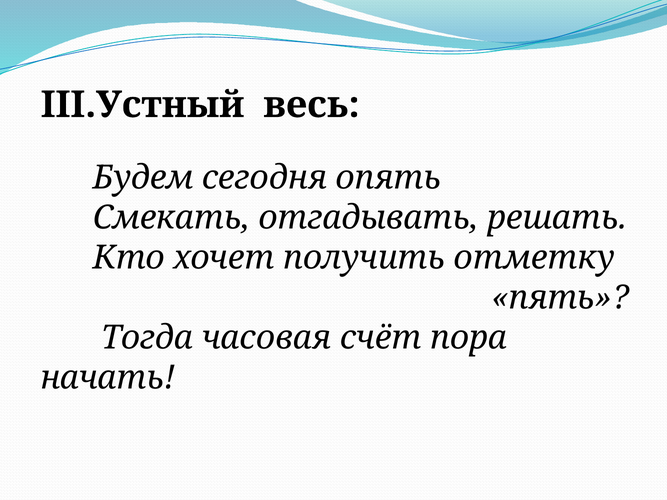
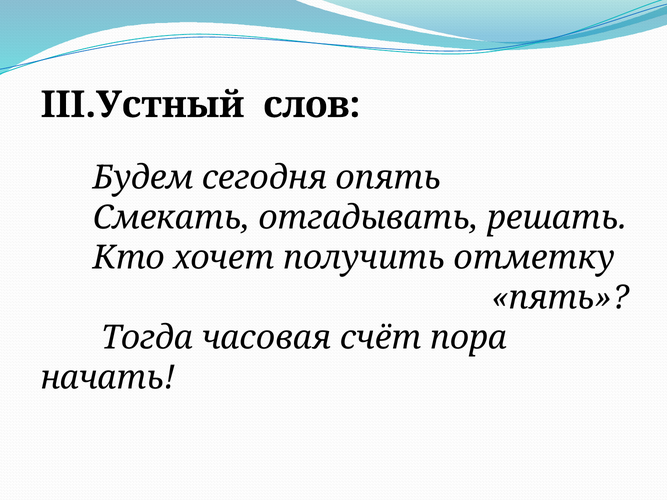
весь: весь -> слов
